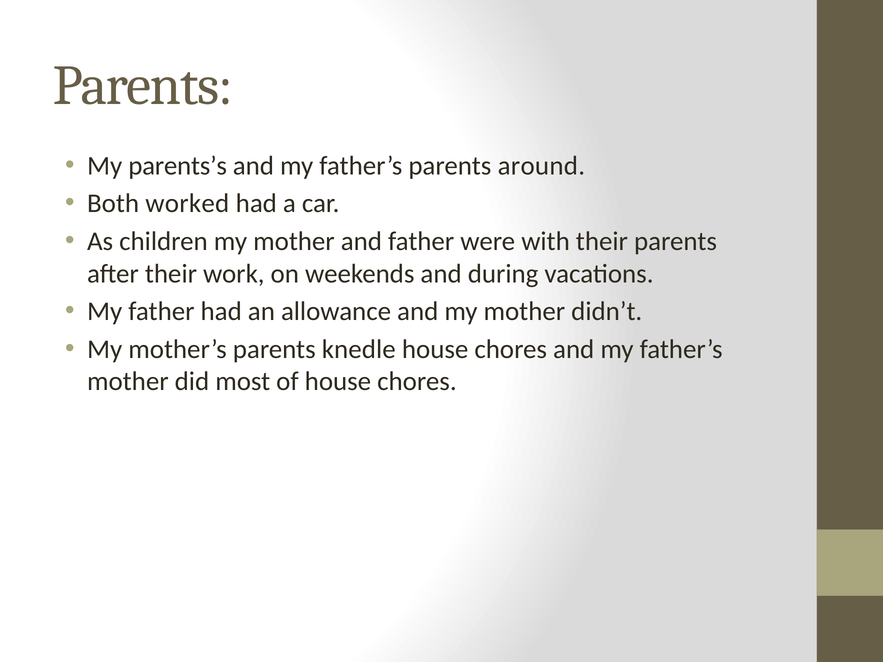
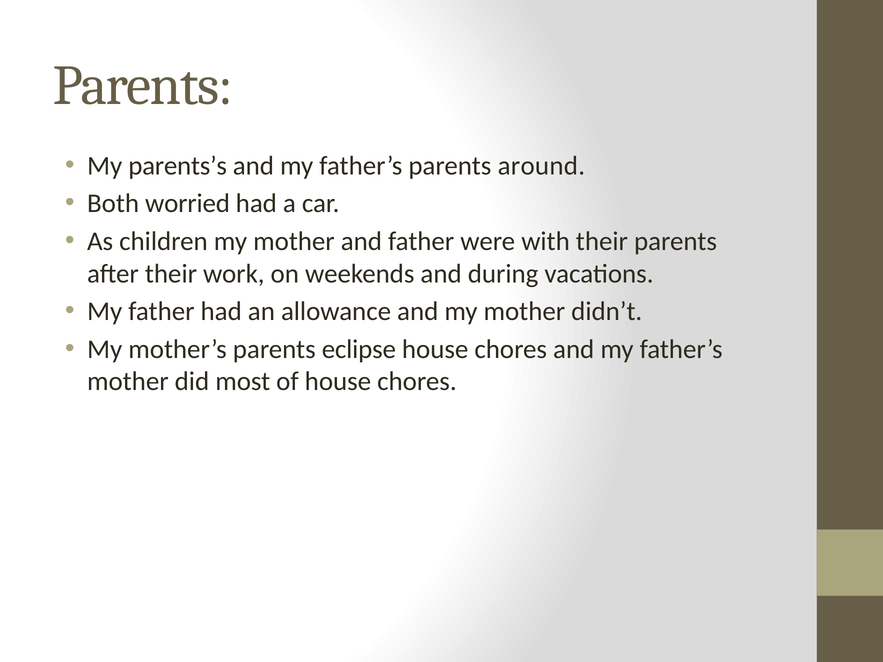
worked: worked -> worried
knedle: knedle -> eclipse
